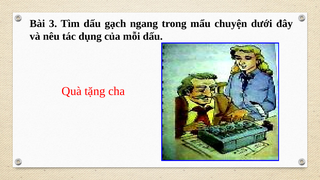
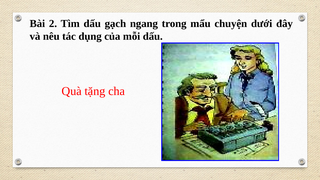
3: 3 -> 2
